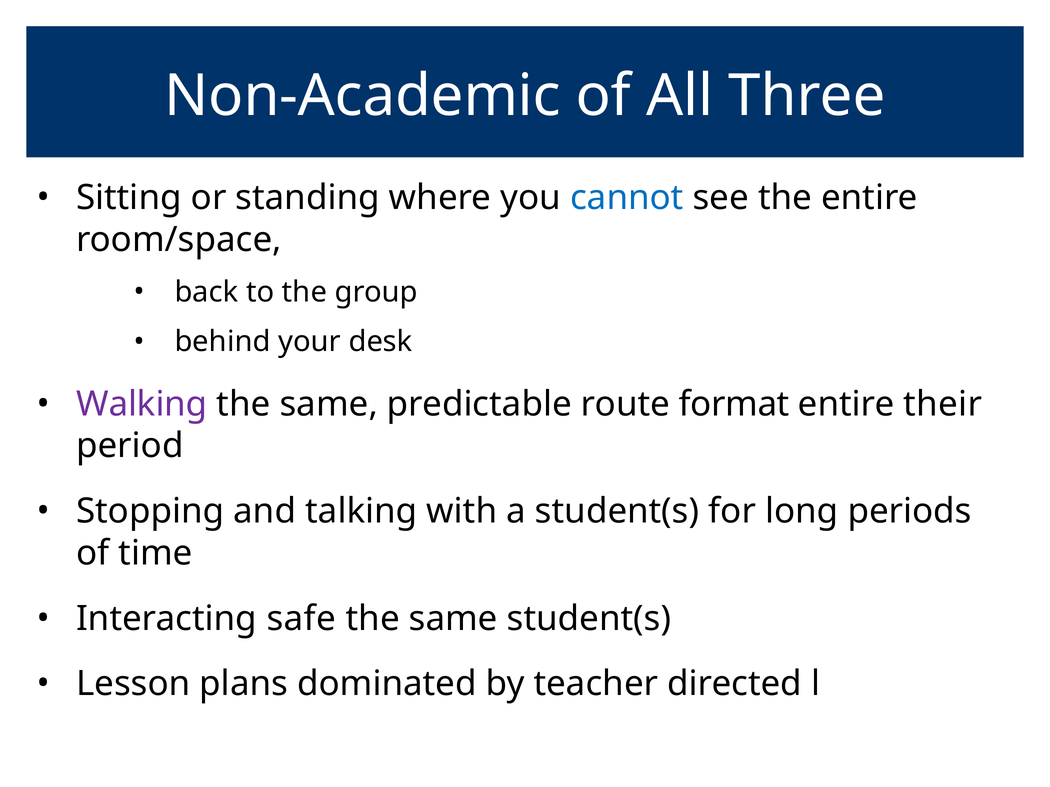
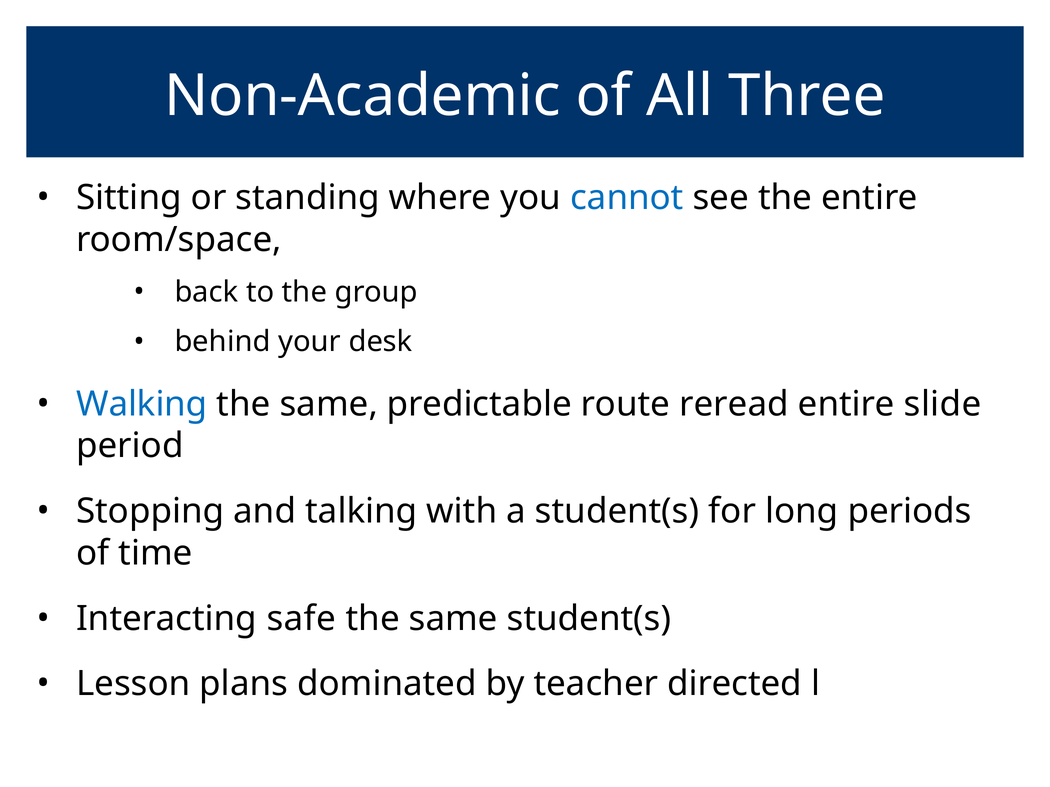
Walking colour: purple -> blue
format: format -> reread
their: their -> slide
